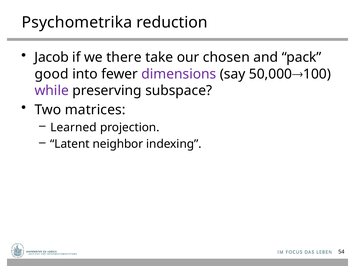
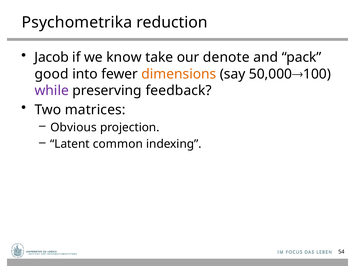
there: there -> know
chosen: chosen -> denote
dimensions colour: purple -> orange
subspace: subspace -> feedback
Learned: Learned -> Obvious
neighbor: neighbor -> common
